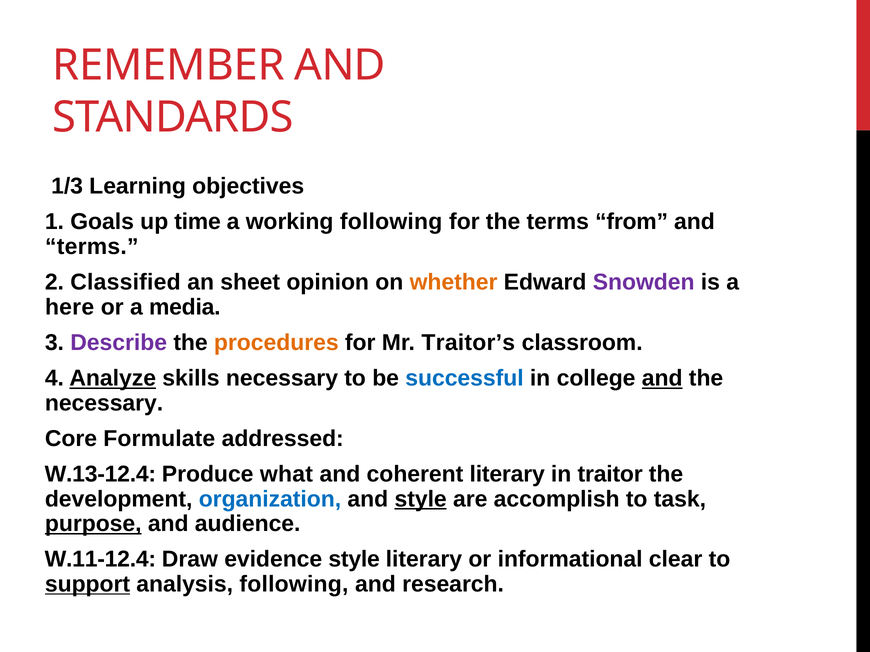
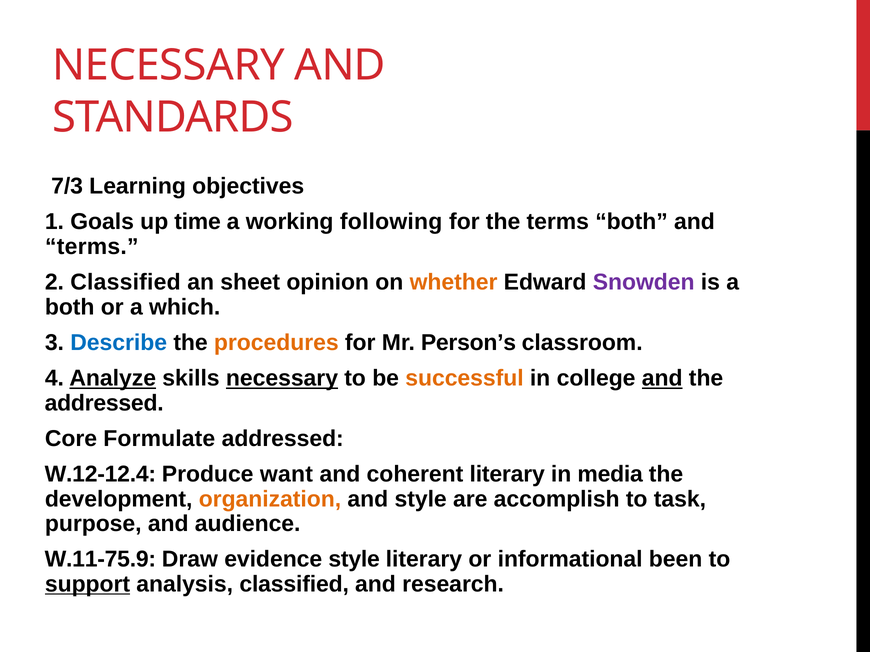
REMEMBER at (168, 65): REMEMBER -> NECESSARY
1/3: 1/3 -> 7/3
terms from: from -> both
here at (70, 307): here -> both
media: media -> which
Describe colour: purple -> blue
Traitor’s: Traitor’s -> Person’s
necessary at (282, 379) underline: none -> present
successful colour: blue -> orange
necessary at (104, 403): necessary -> addressed
W.13-12.4: W.13-12.4 -> W.12-12.4
what: what -> want
traitor: traitor -> media
organization colour: blue -> orange
style at (421, 499) underline: present -> none
purpose underline: present -> none
W.11-12.4: W.11-12.4 -> W.11-75.9
clear: clear -> been
analysis following: following -> classified
